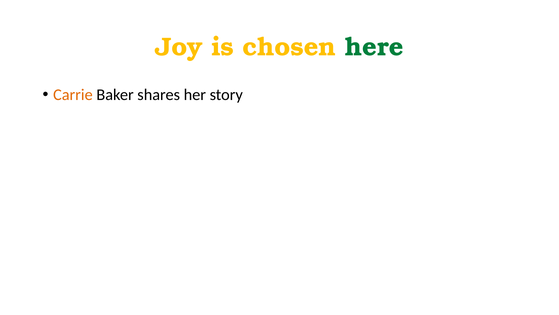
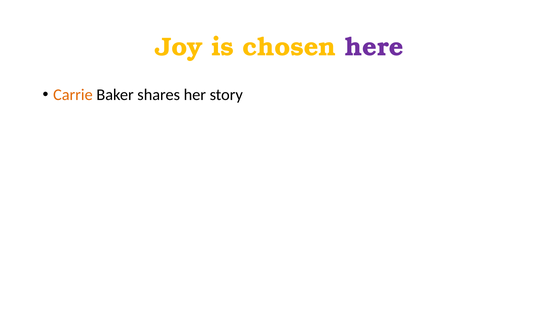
here colour: green -> purple
